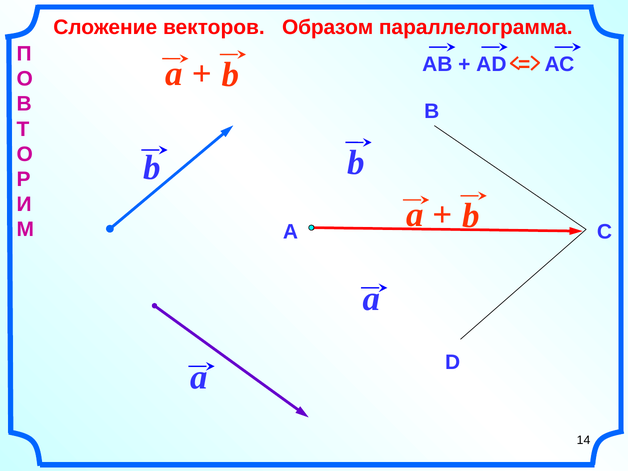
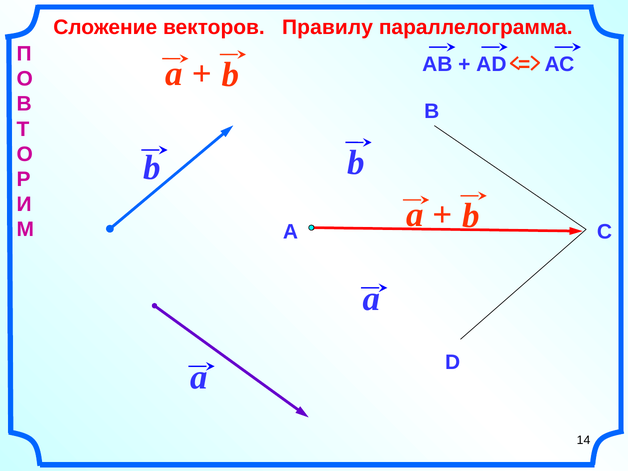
Образом: Образом -> Правилу
